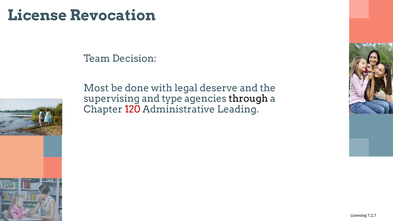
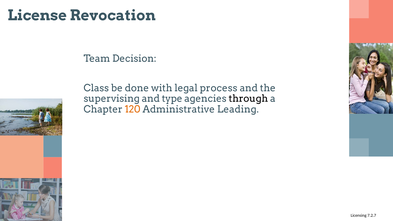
Most: Most -> Class
deserve: deserve -> process
120 colour: red -> orange
